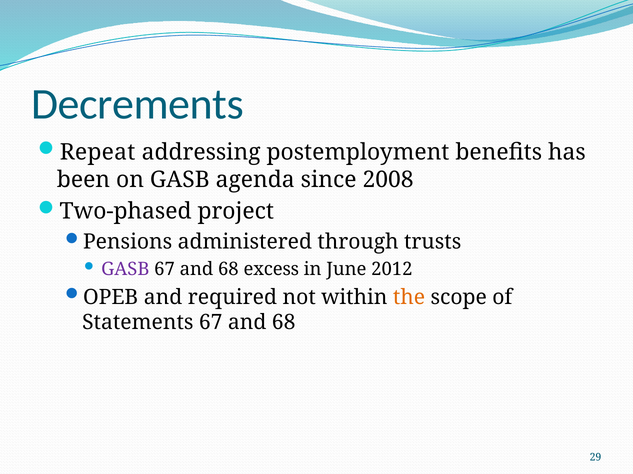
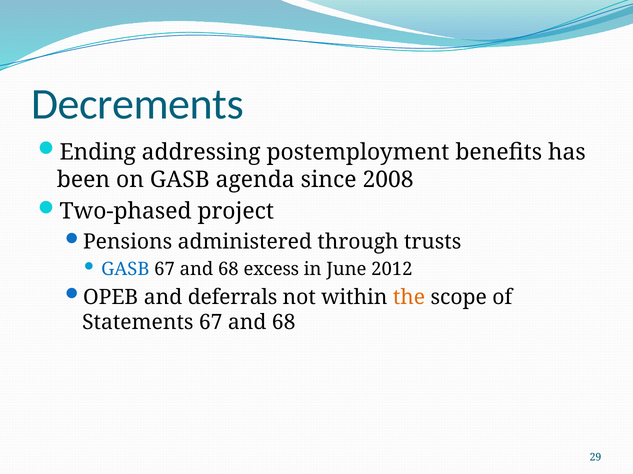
Repeat: Repeat -> Ending
GASB at (125, 269) colour: purple -> blue
required: required -> deferrals
